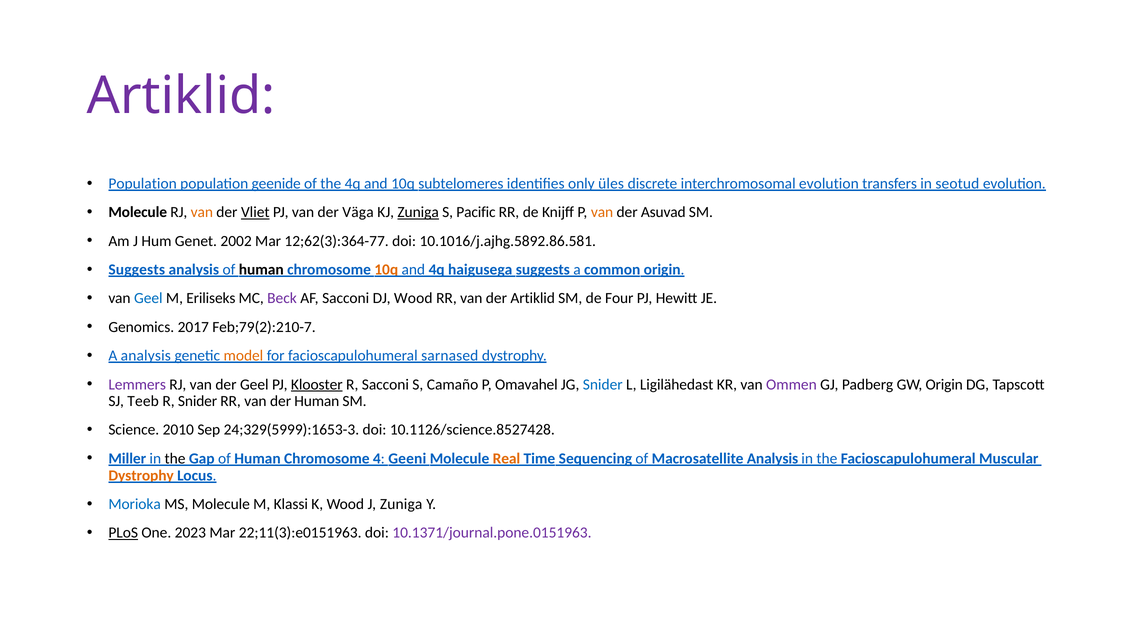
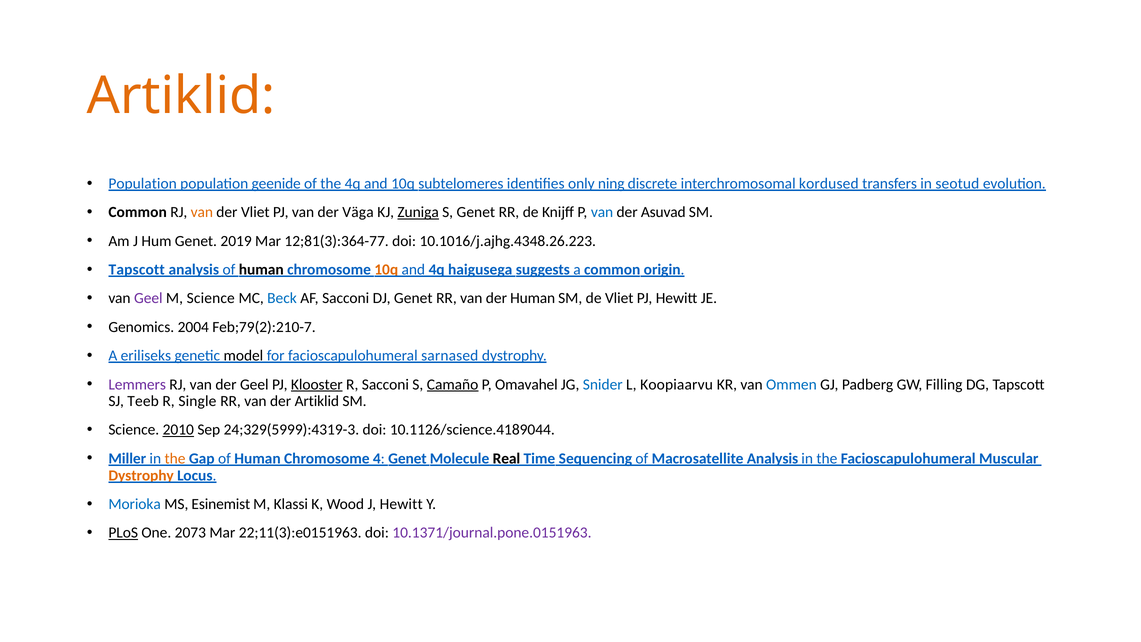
Artiklid at (181, 96) colour: purple -> orange
üles: üles -> ning
interchromosomal evolution: evolution -> kordused
Molecule at (138, 212): Molecule -> Common
Vliet at (255, 212) underline: present -> none
S Pacific: Pacific -> Genet
van at (602, 212) colour: orange -> blue
2002: 2002 -> 2019
12;62(3):364-77: 12;62(3):364-77 -> 12;81(3):364-77
10.1016/j.ajhg.5892.86.581: 10.1016/j.ajhg.5892.86.581 -> 10.1016/j.ajhg.4348.26.223
Suggests at (137, 270): Suggests -> Tapscott
Geel at (148, 298) colour: blue -> purple
M Eriliseks: Eriliseks -> Science
Beck colour: purple -> blue
DJ Wood: Wood -> Genet
der Artiklid: Artiklid -> Human
de Four: Four -> Vliet
2017: 2017 -> 2004
A analysis: analysis -> eriliseks
model colour: orange -> black
Camaño underline: none -> present
Ligilähedast: Ligilähedast -> Koopiaarvu
Ommen colour: purple -> blue
GW Origin: Origin -> Filling
R Snider: Snider -> Single
der Human: Human -> Artiklid
2010 underline: none -> present
24;329(5999):1653-3: 24;329(5999):1653-3 -> 24;329(5999):4319-3
10.1126/science.8527428: 10.1126/science.8527428 -> 10.1126/science.4189044
the at (175, 458) colour: black -> orange
4 Geeni: Geeni -> Genet
Real colour: orange -> black
MS Molecule: Molecule -> Esinemist
J Zuniga: Zuniga -> Hewitt
2023: 2023 -> 2073
